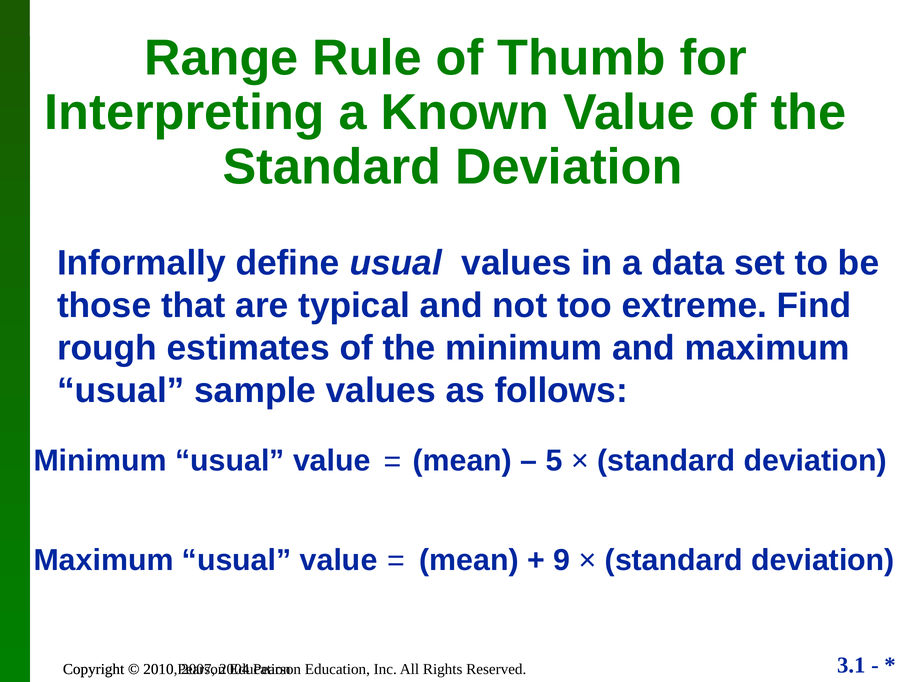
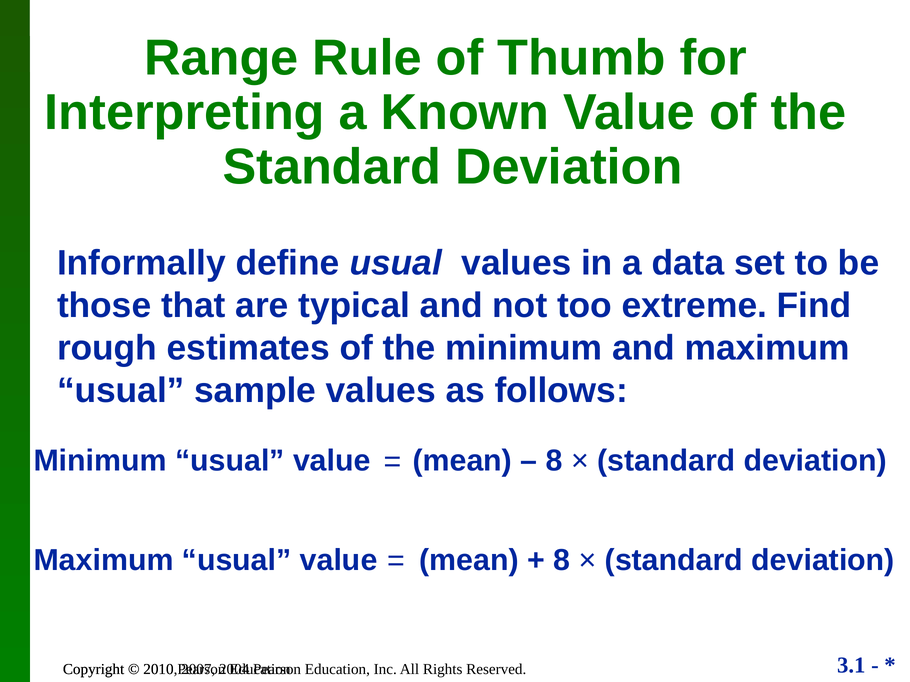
5 at (554, 461): 5 -> 8
9 at (562, 560): 9 -> 8
